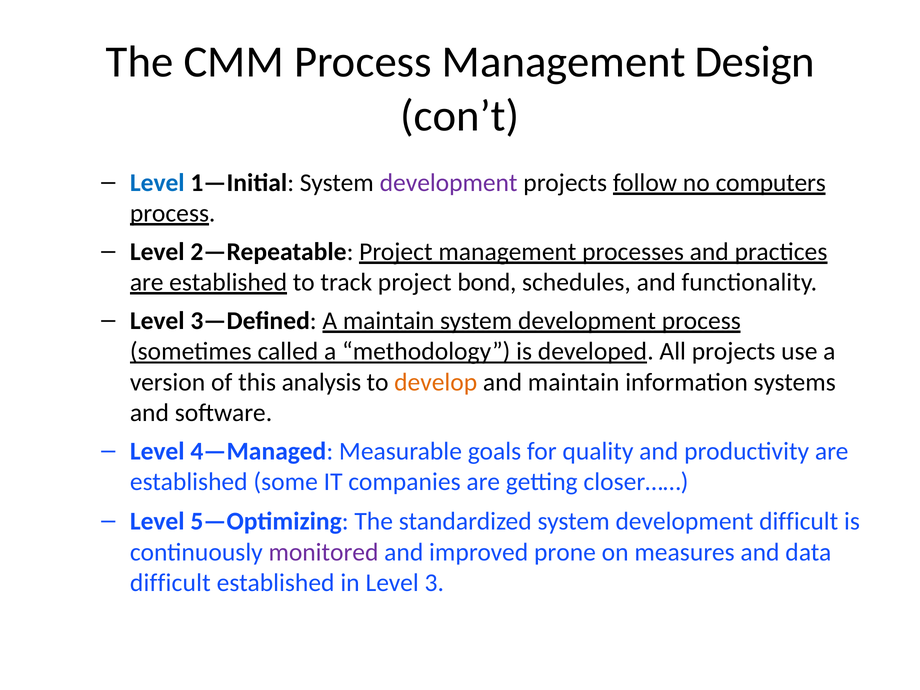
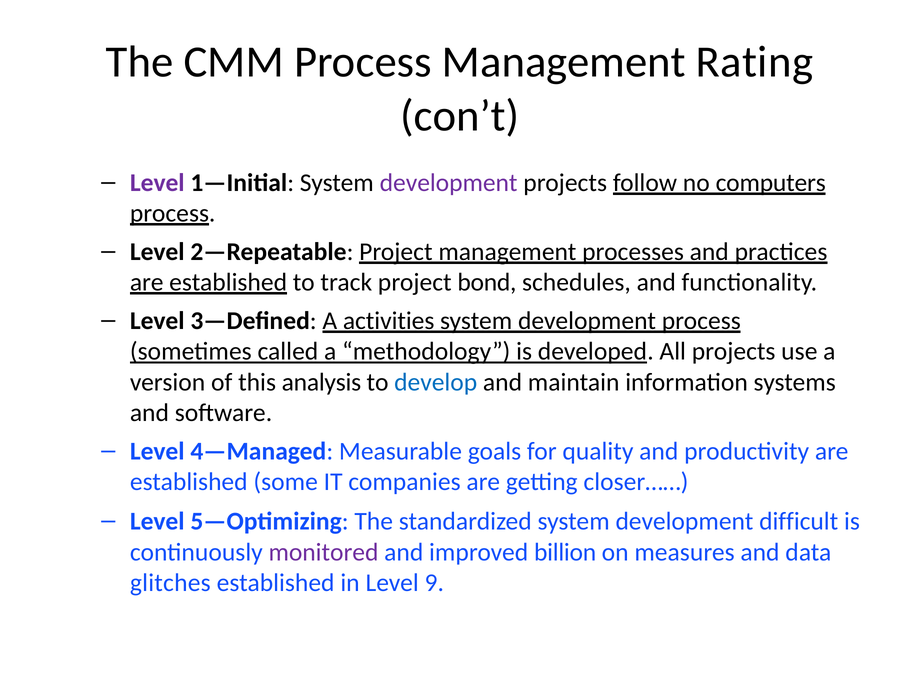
Design: Design -> Rating
Level at (157, 183) colour: blue -> purple
A maintain: maintain -> activities
develop colour: orange -> blue
prone: prone -> billion
difficult at (170, 583): difficult -> glitches
3: 3 -> 9
